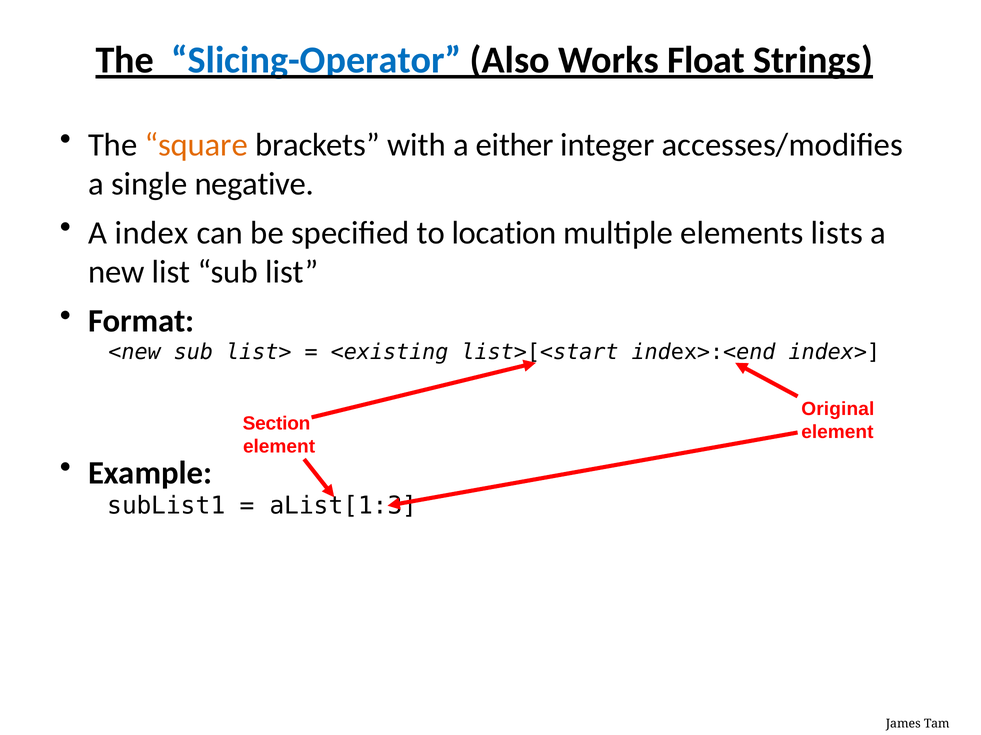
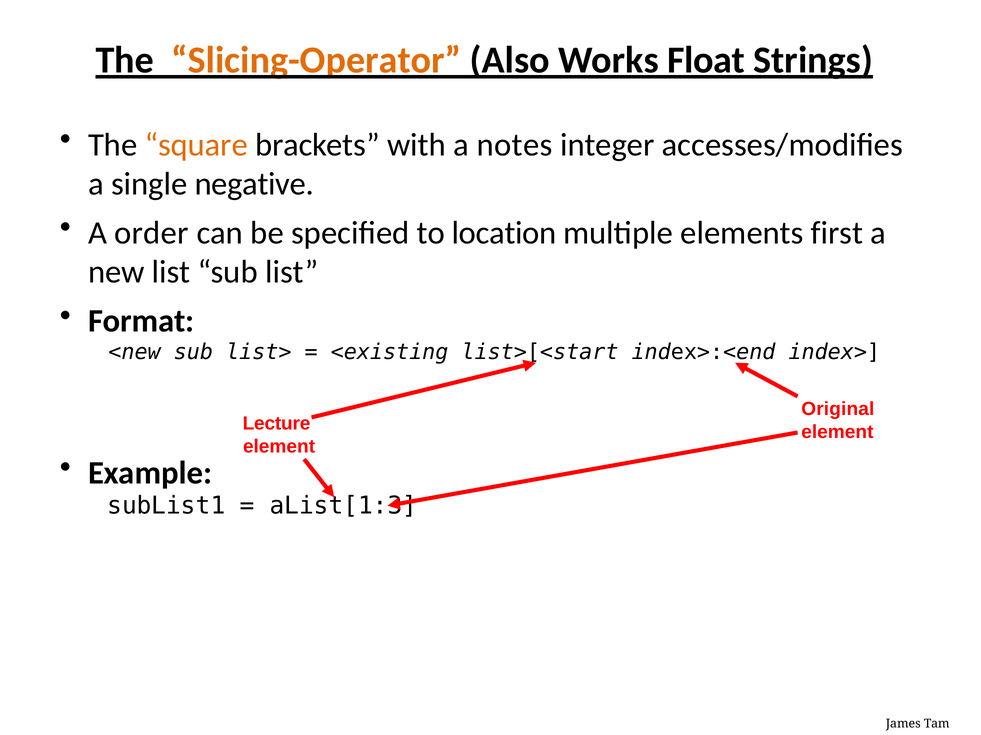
Slicing-Operator colour: blue -> orange
either: either -> notes
index: index -> order
lists: lists -> first
Section: Section -> Lecture
